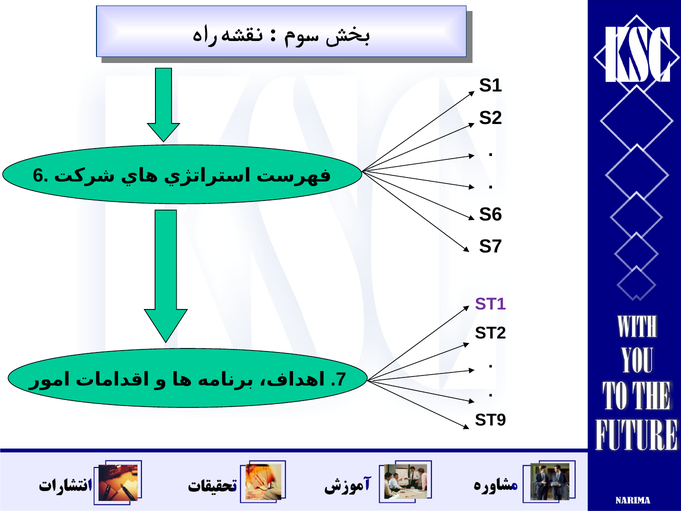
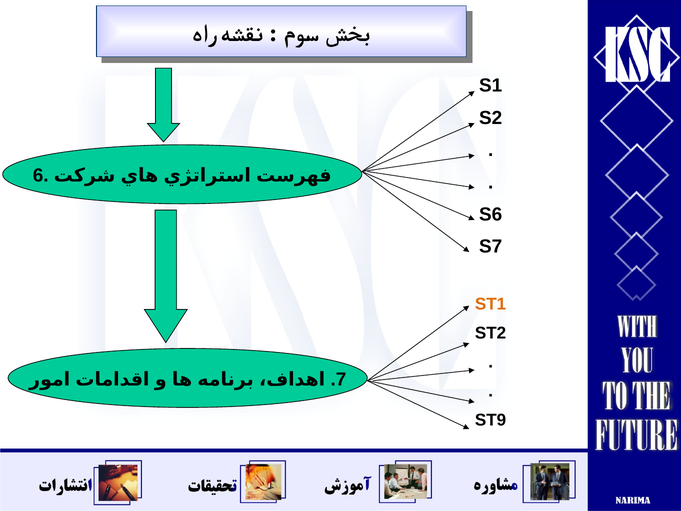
ST1 colour: purple -> orange
